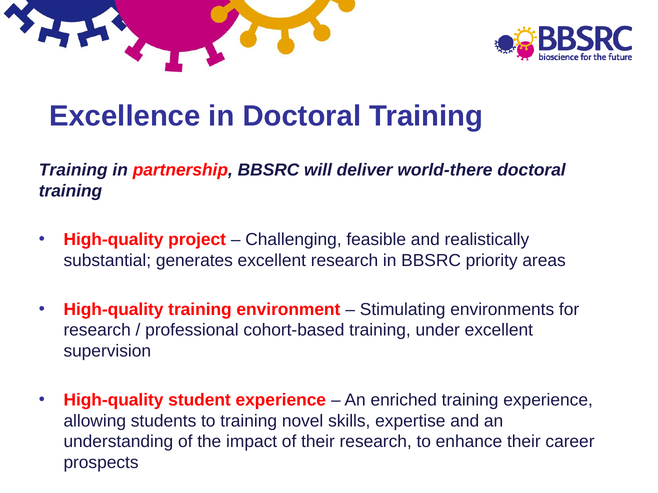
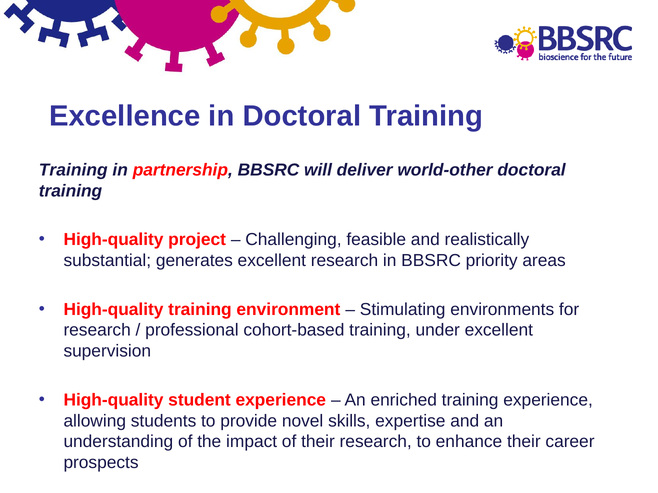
world-there: world-there -> world-other
to training: training -> provide
